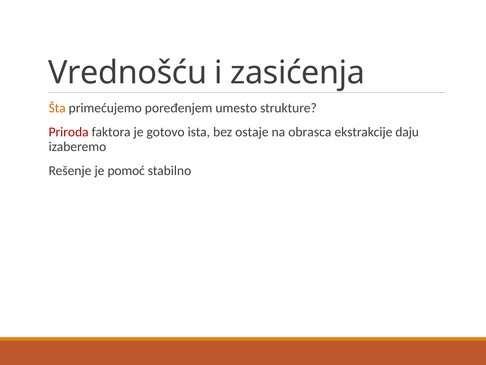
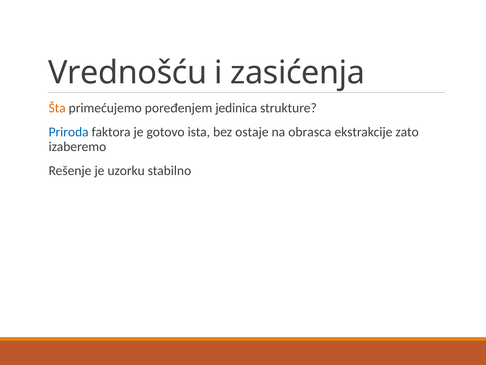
umesto: umesto -> jedinica
Priroda colour: red -> blue
daju: daju -> zato
pomoć: pomoć -> uzorku
